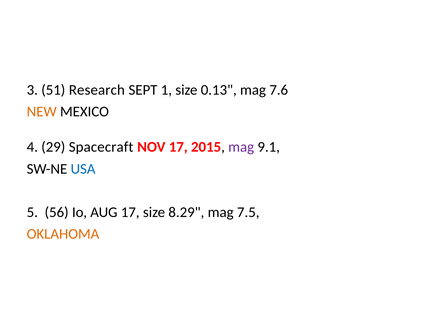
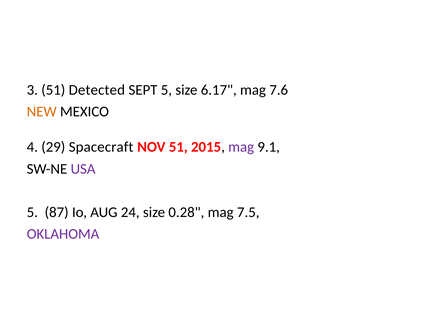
Research: Research -> Detected
SEPT 1: 1 -> 5
0.13: 0.13 -> 6.17
NOV 17: 17 -> 51
USA colour: blue -> purple
56: 56 -> 87
AUG 17: 17 -> 24
8.29: 8.29 -> 0.28
OKLAHOMA colour: orange -> purple
